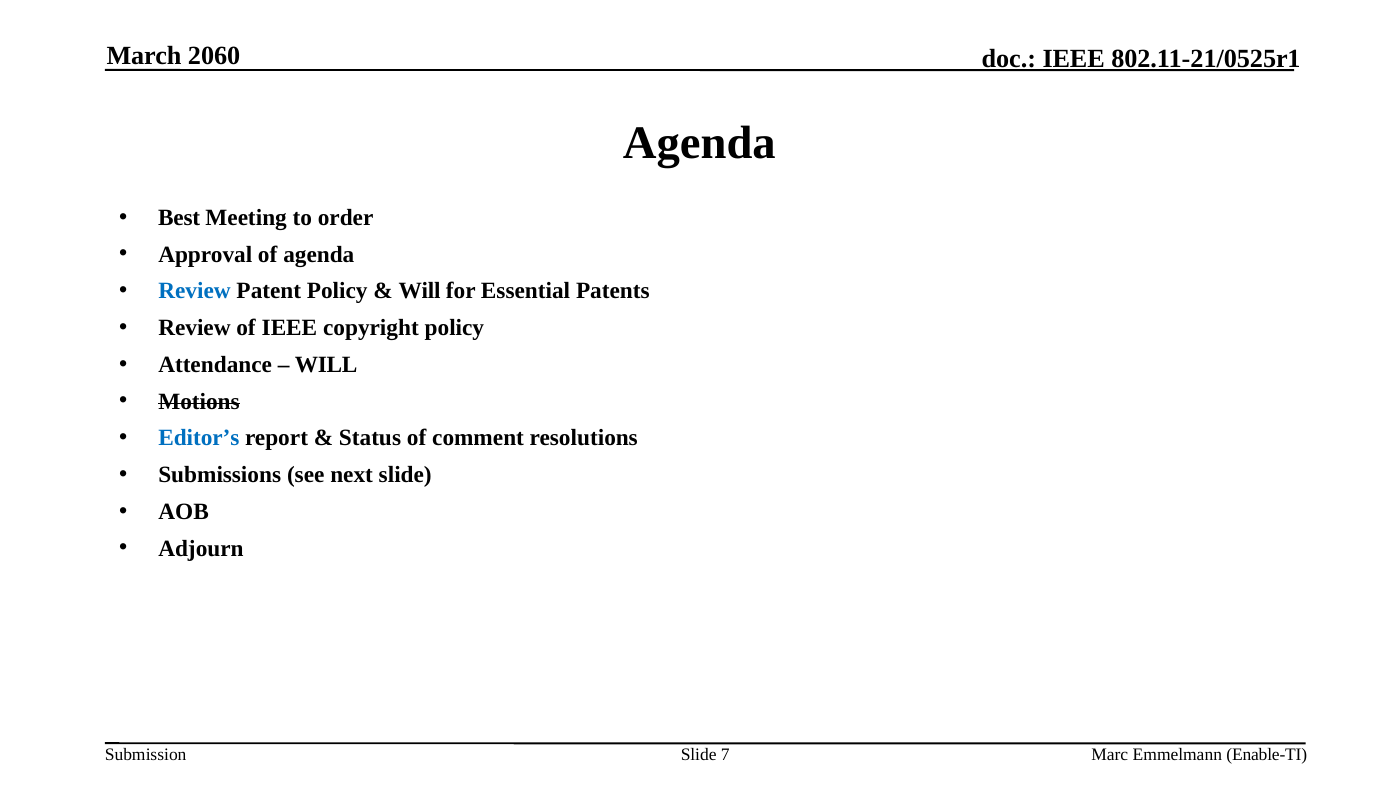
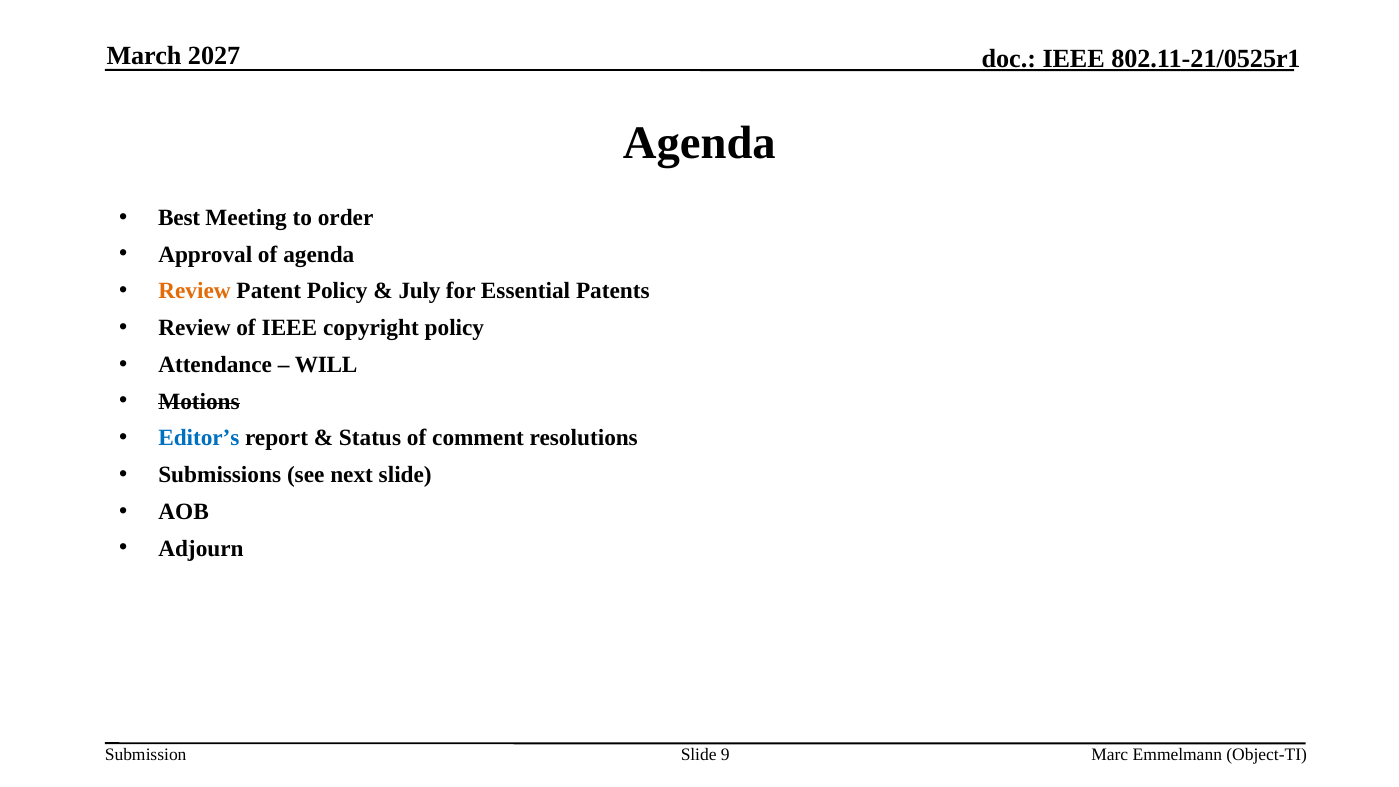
2060: 2060 -> 2027
Review at (194, 291) colour: blue -> orange
Will at (420, 291): Will -> July
7: 7 -> 9
Enable-TI: Enable-TI -> Object-TI
